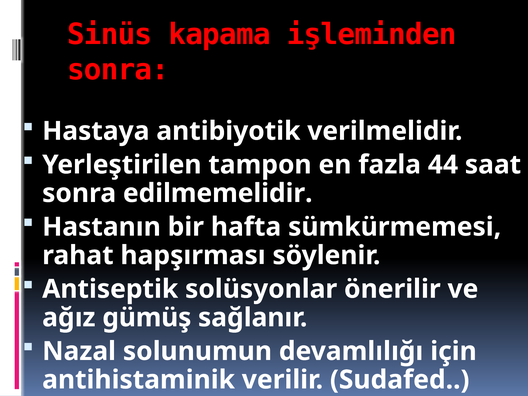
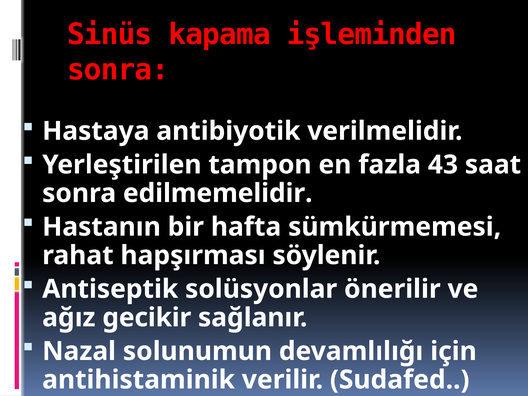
44: 44 -> 43
gümüş: gümüş -> gecikir
